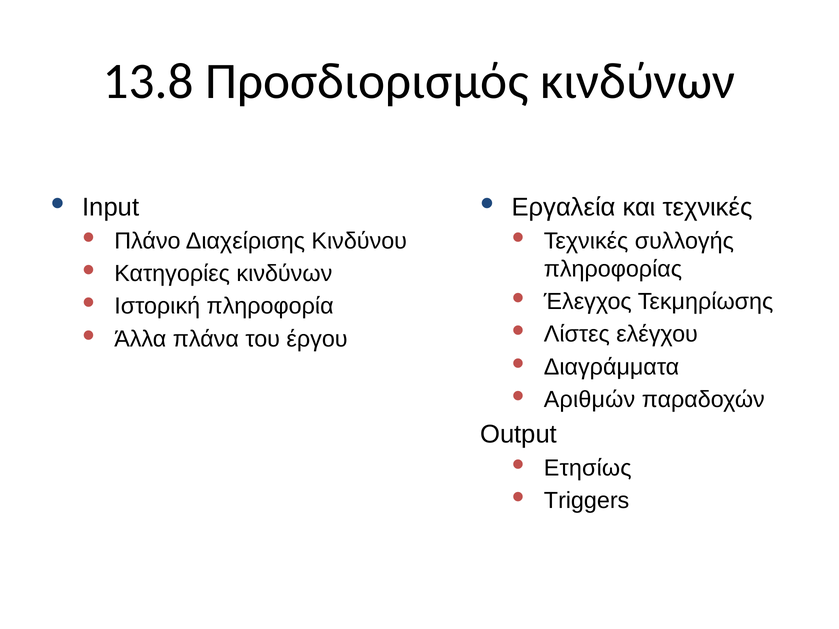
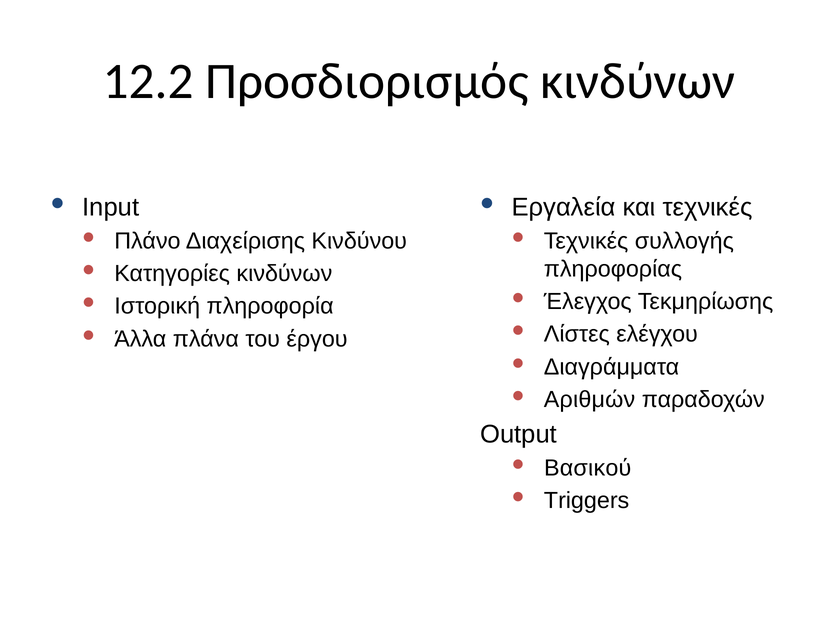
13.8: 13.8 -> 12.2
Ετησίως: Ετησίως -> Βασικού
